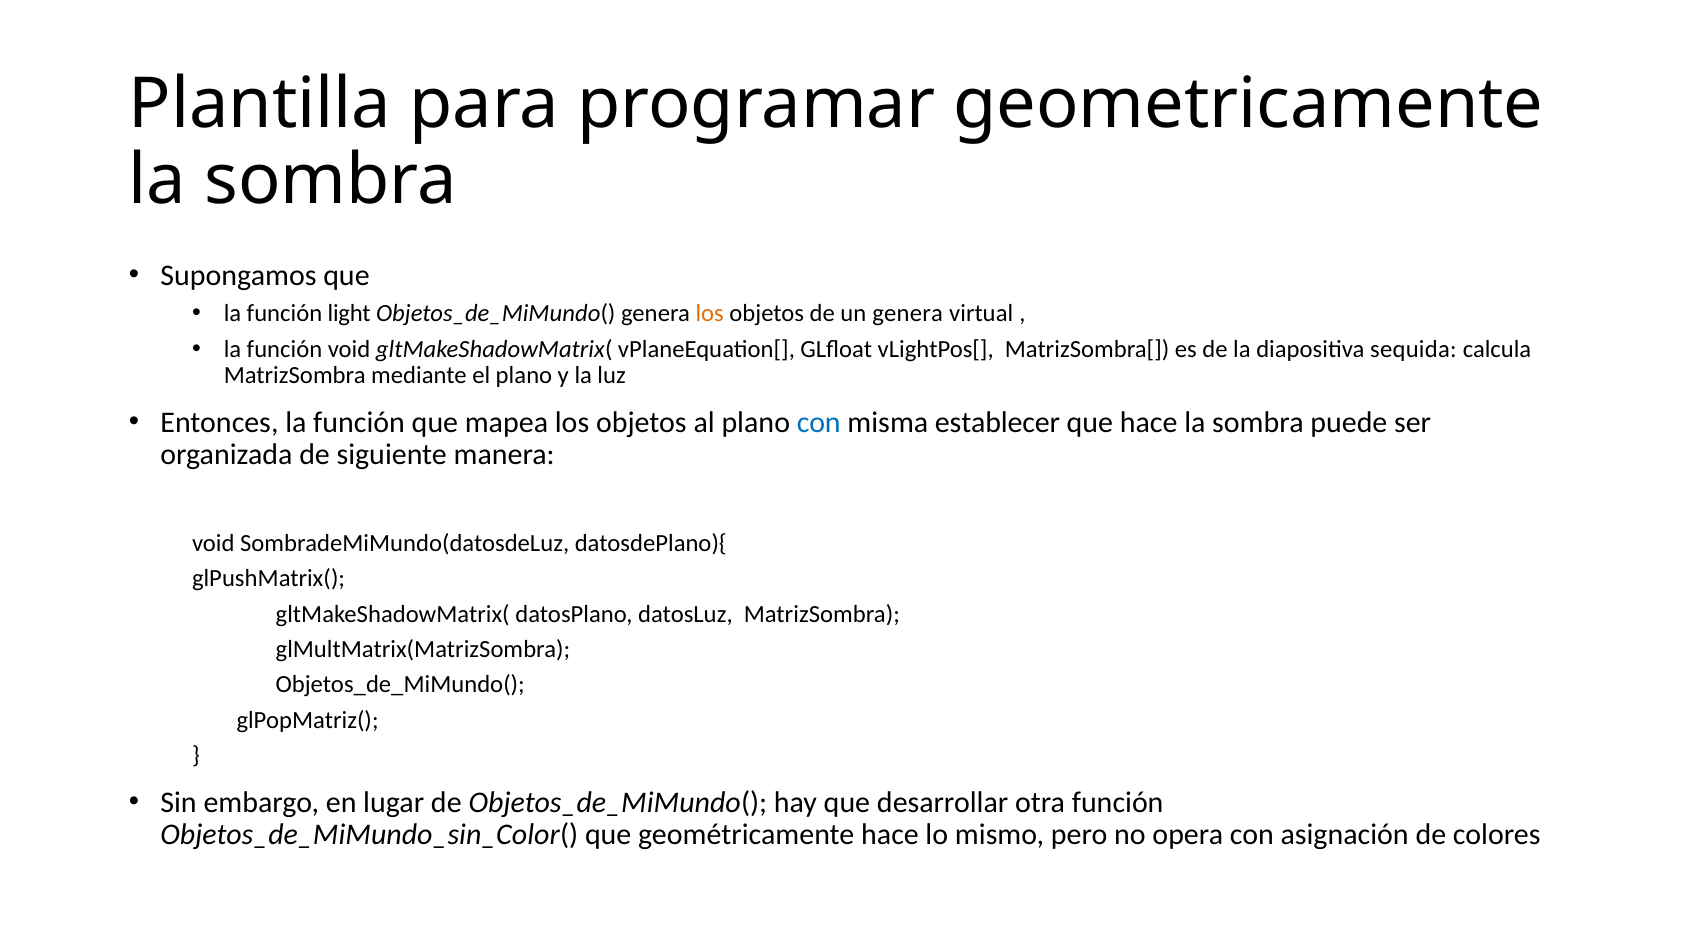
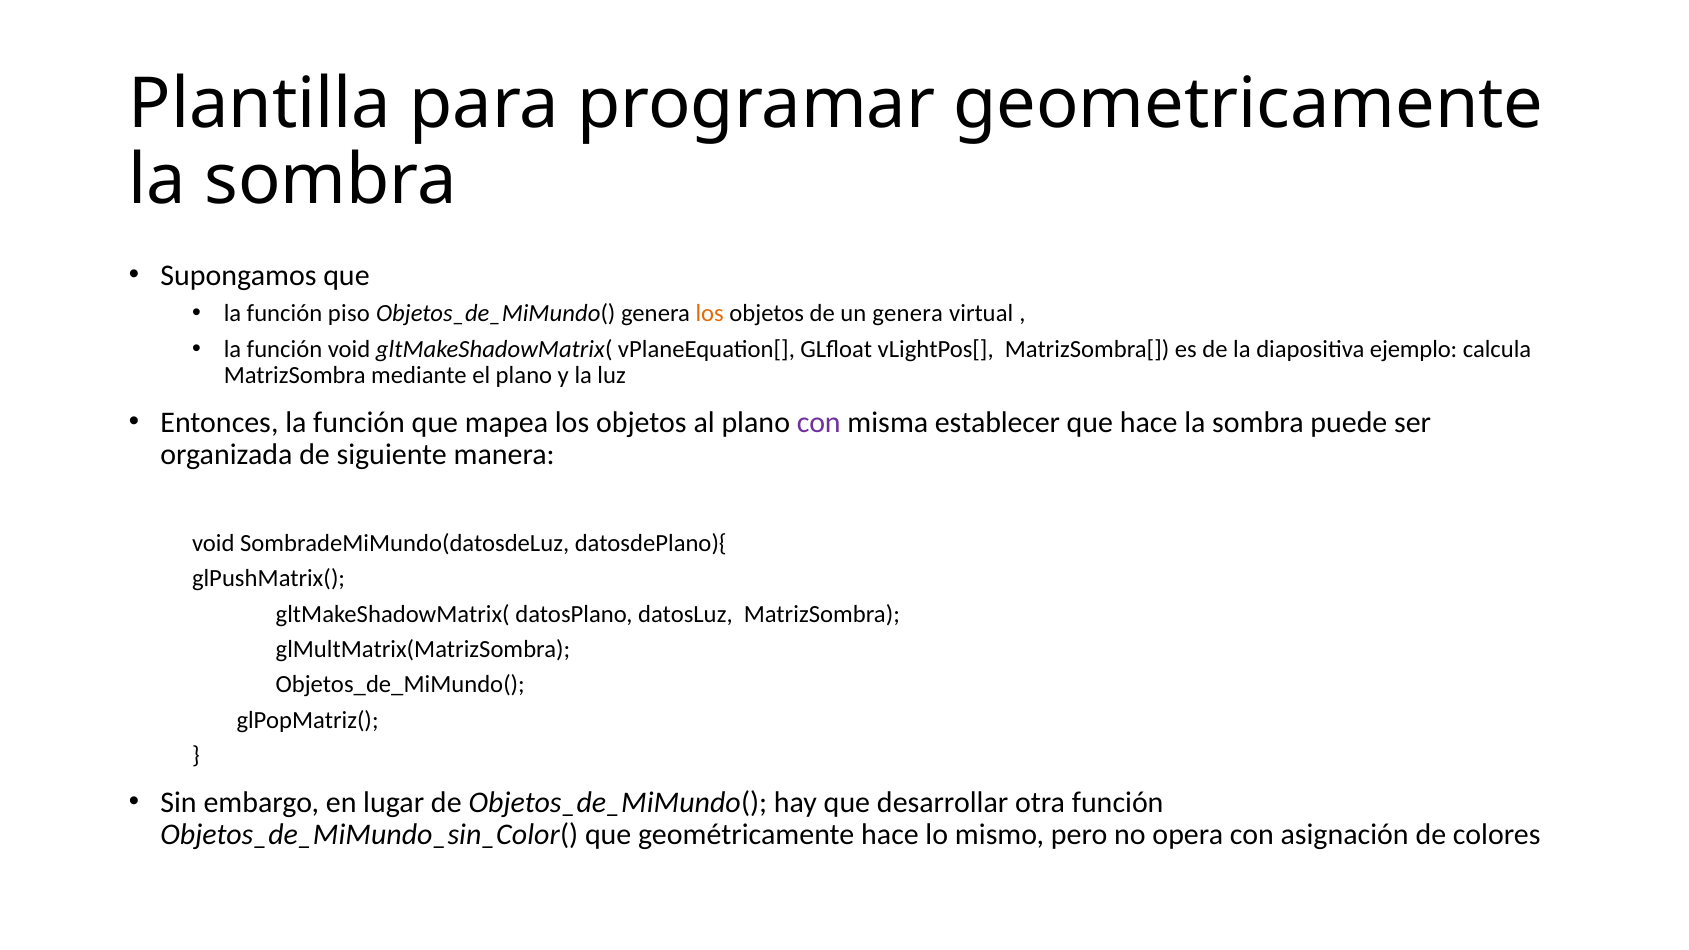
light: light -> piso
sequida: sequida -> ejemplo
con at (819, 423) colour: blue -> purple
